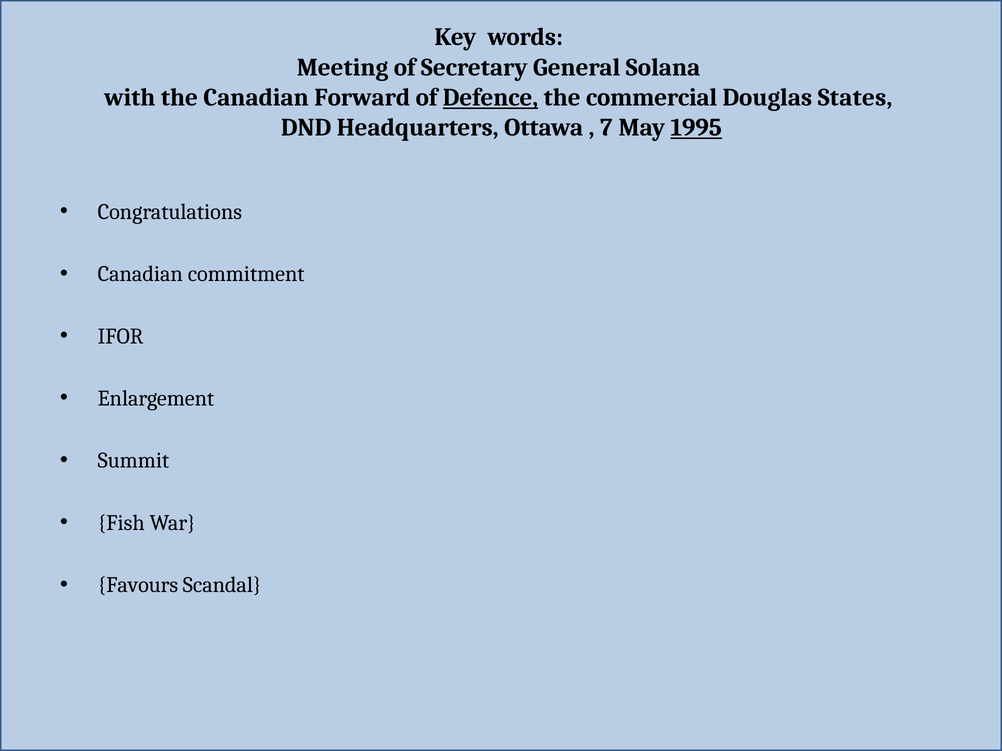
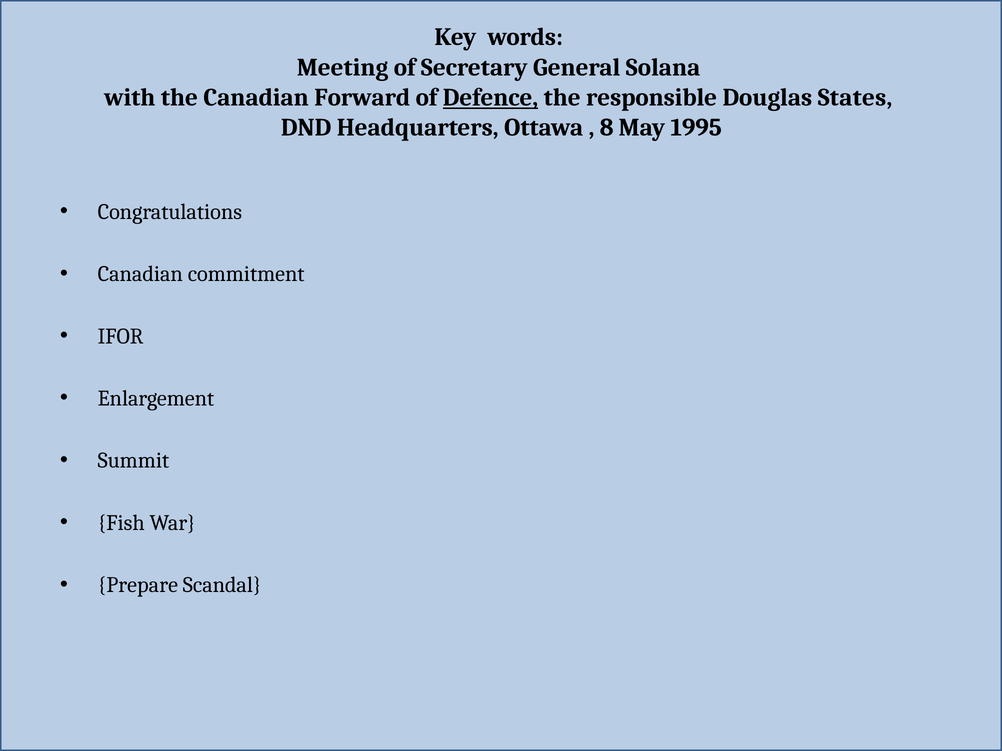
commercial: commercial -> responsible
7: 7 -> 8
1995 underline: present -> none
Favours: Favours -> Prepare
